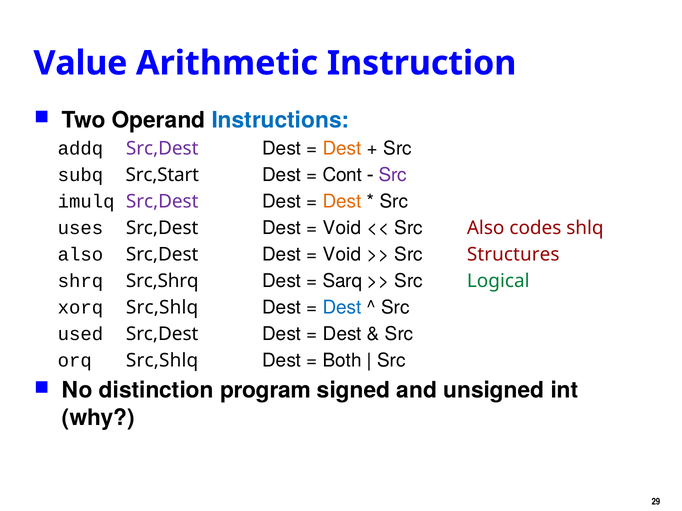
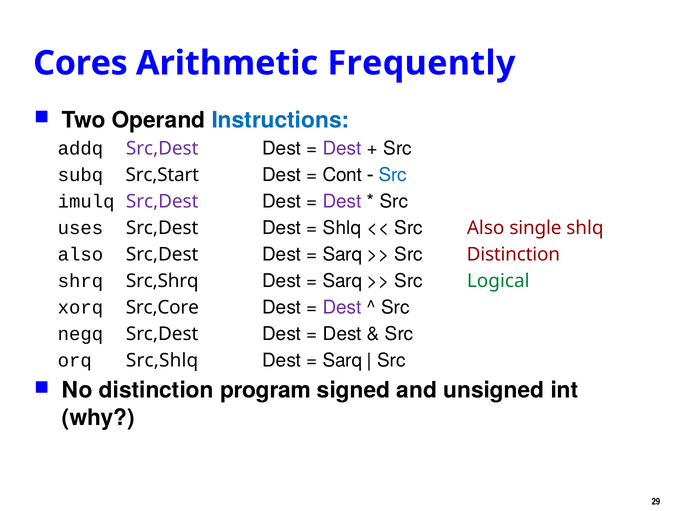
Value: Value -> Cores
Instruction: Instruction -> Frequently
Dest at (342, 149) colour: orange -> purple
Src at (393, 175) colour: purple -> blue
Dest at (342, 202) colour: orange -> purple
Void at (342, 228): Void -> Shlq
codes: codes -> single
Void at (342, 255): Void -> Sarq
Src Structures: Structures -> Distinction
xorq Src,Shlq: Src,Shlq -> Src,Core
Dest at (342, 308) colour: blue -> purple
used: used -> negq
Both at (342, 361): Both -> Sarq
